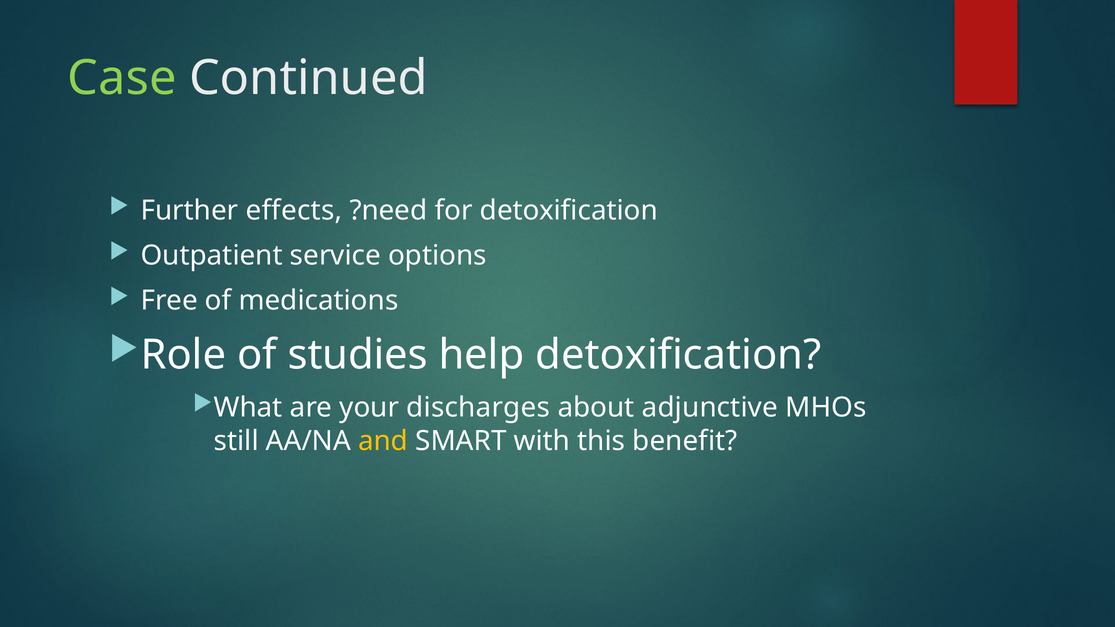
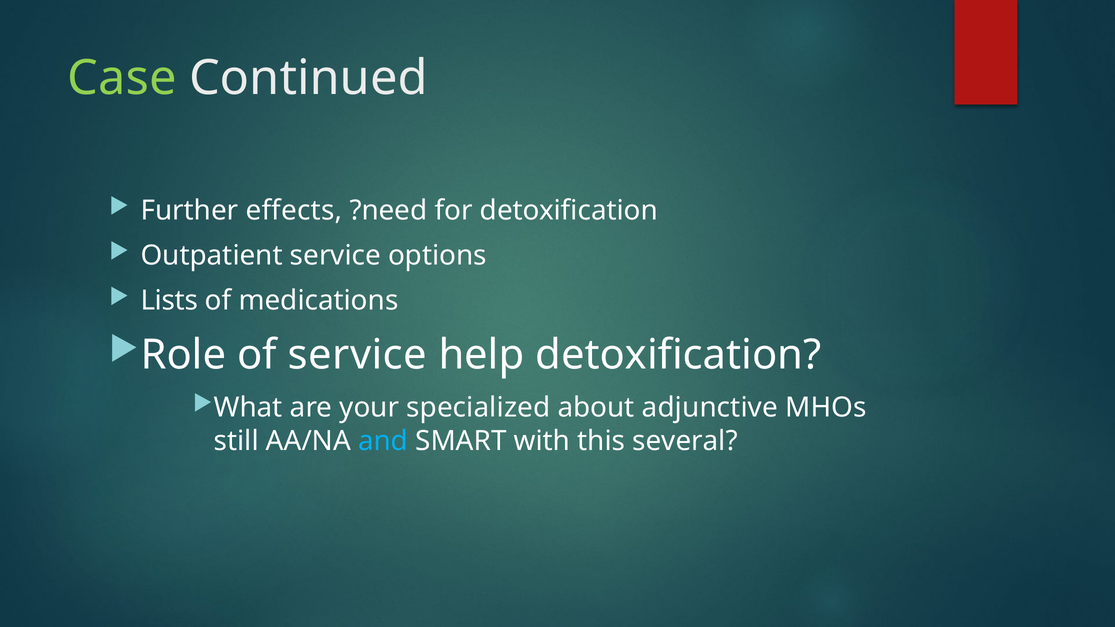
Free: Free -> Lists
of studies: studies -> service
discharges: discharges -> specialized
and colour: yellow -> light blue
benefit: benefit -> several
